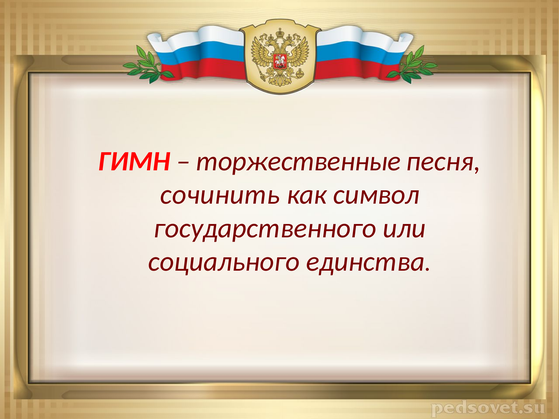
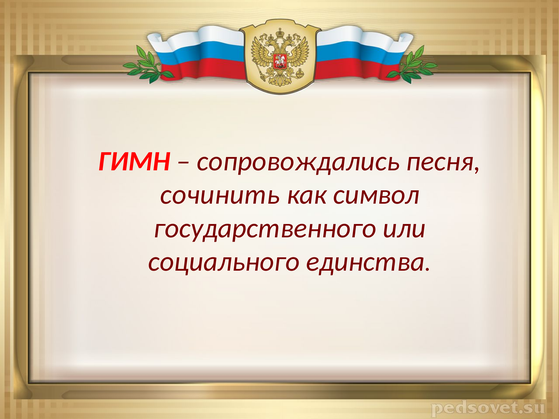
торжественные: торжественные -> сопровождались
